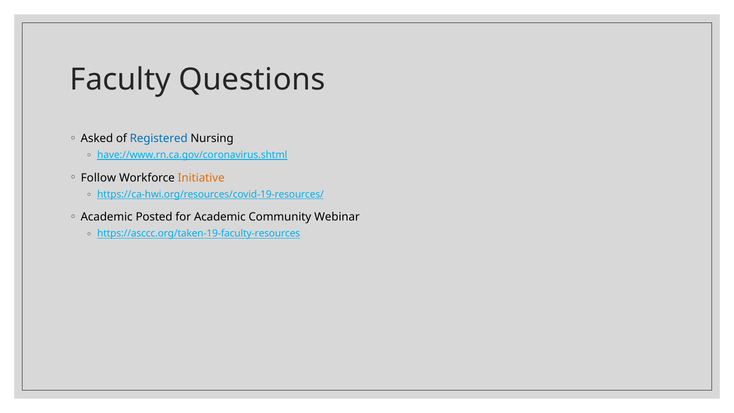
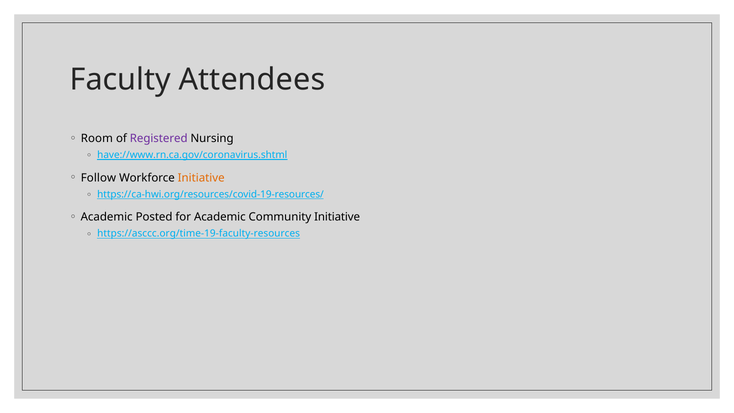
Questions: Questions -> Attendees
Asked: Asked -> Room
Registered colour: blue -> purple
Community Webinar: Webinar -> Initiative
https://asccc.org/taken-19-faculty-resources: https://asccc.org/taken-19-faculty-resources -> https://asccc.org/time-19-faculty-resources
